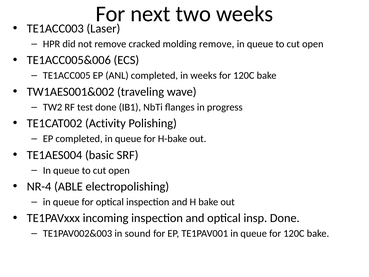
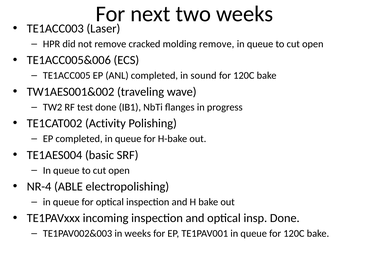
in weeks: weeks -> sound
in sound: sound -> weeks
